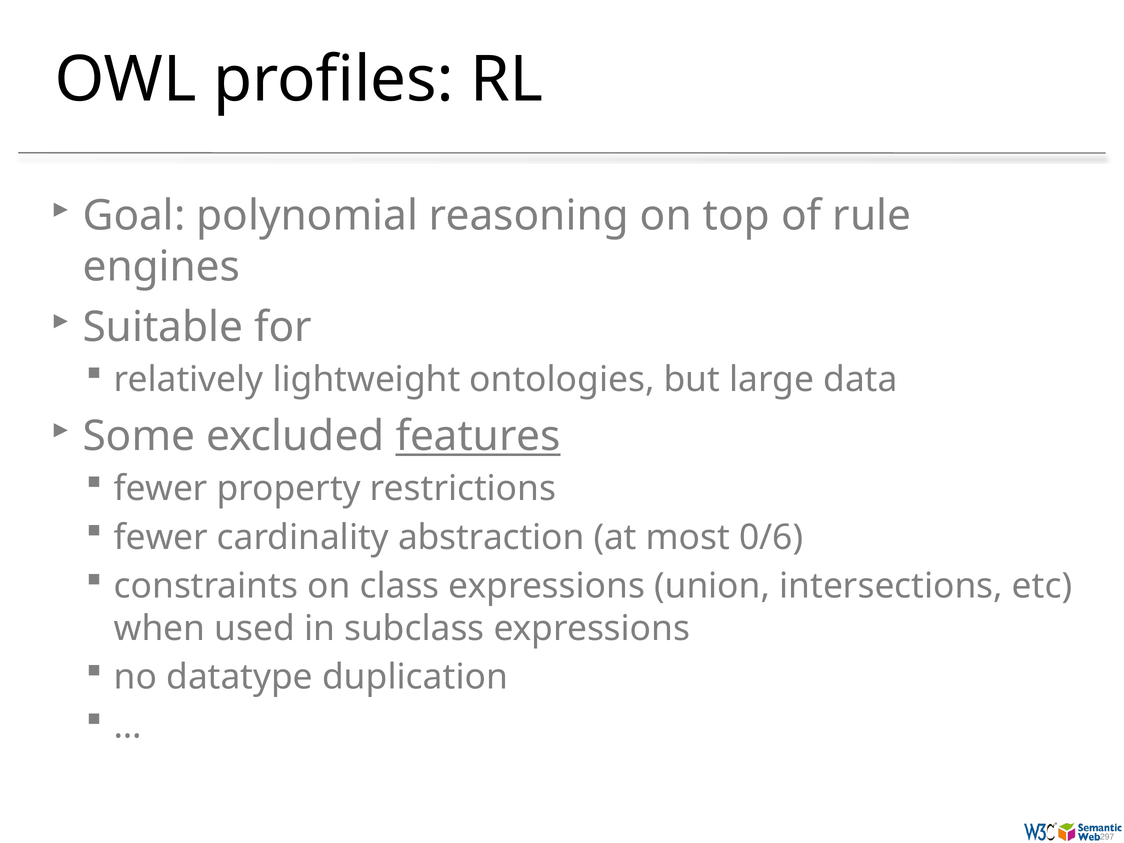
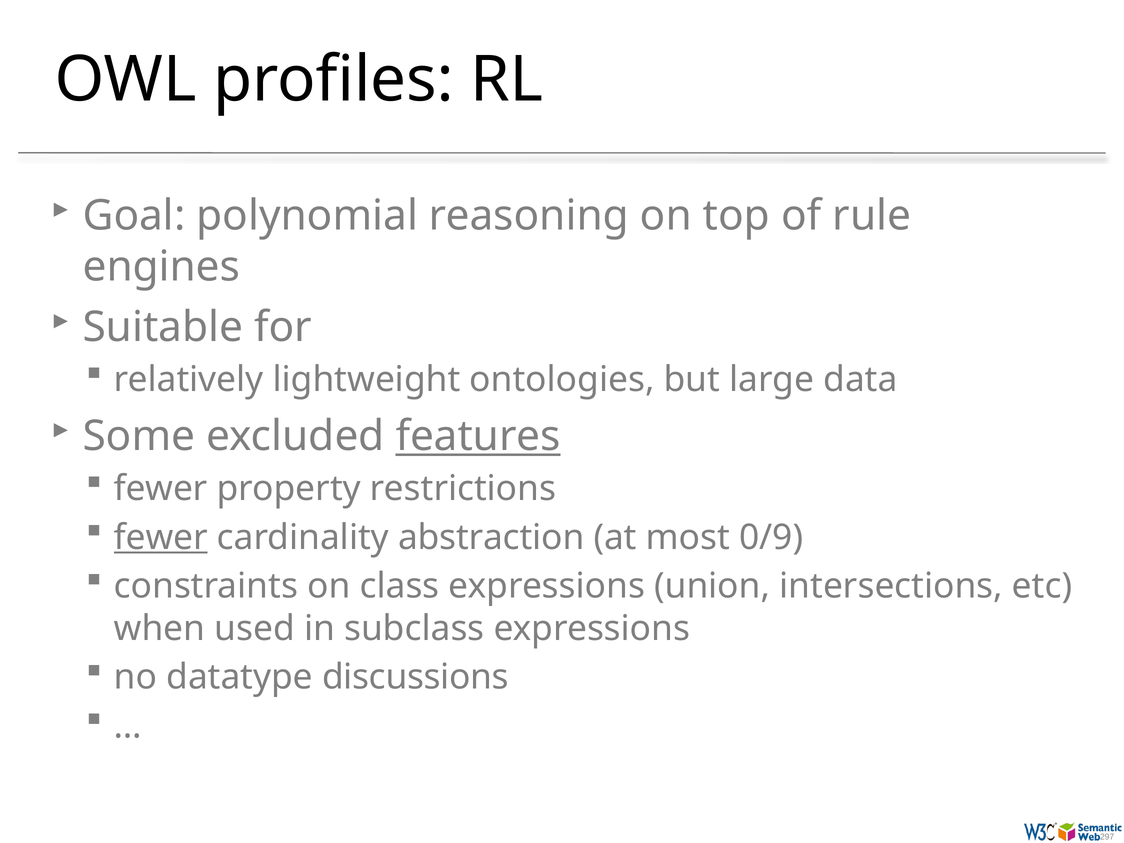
fewer at (161, 537) underline: none -> present
0/6: 0/6 -> 0/9
duplication: duplication -> discussions
